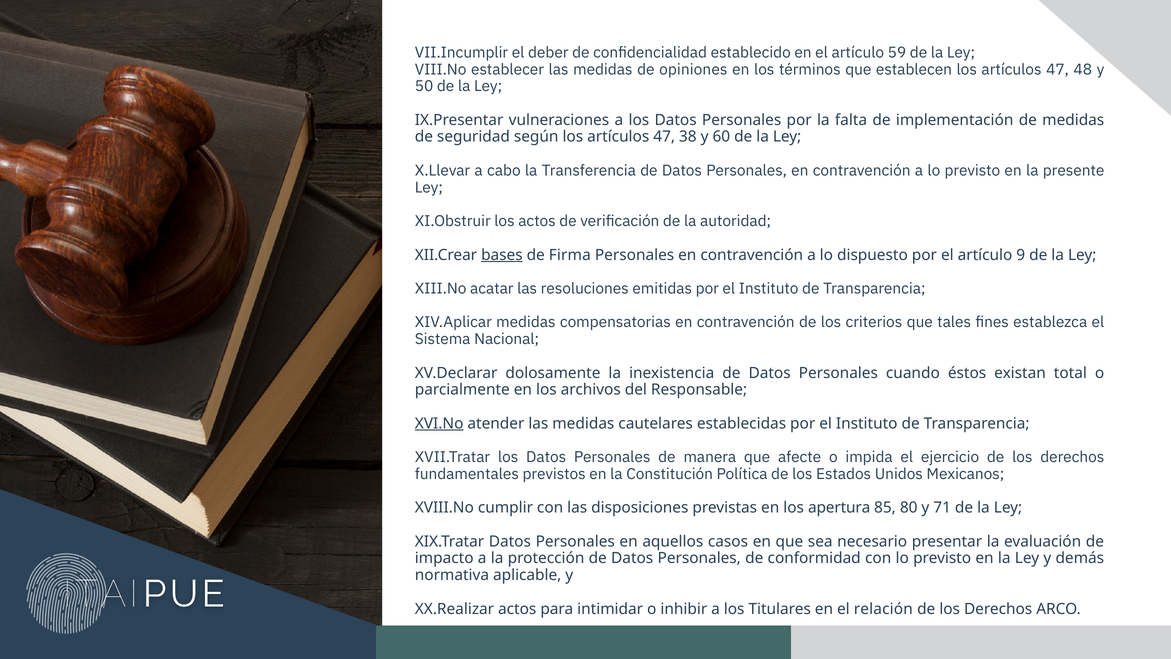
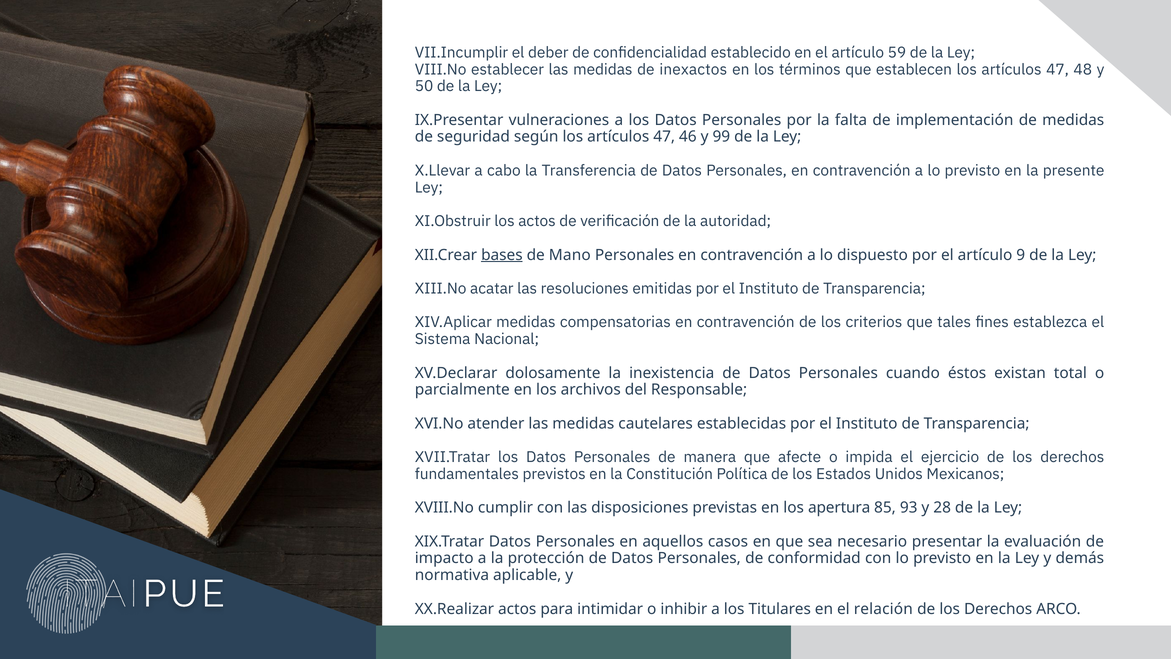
opiniones: opiniones -> inexactos
38: 38 -> 46
60: 60 -> 99
Firma: Firma -> Mano
XVI.No underline: present -> none
80: 80 -> 93
71: 71 -> 28
